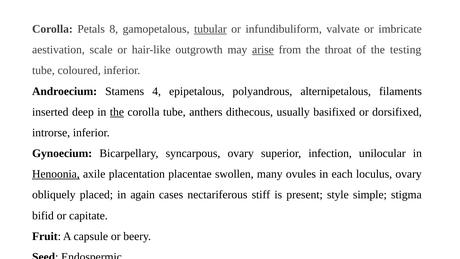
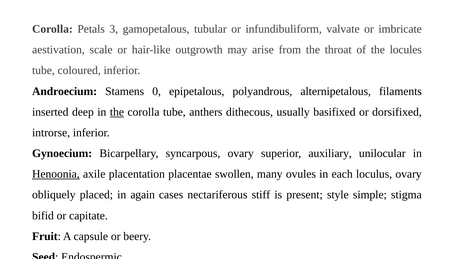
8: 8 -> 3
tubular underline: present -> none
arise underline: present -> none
testing: testing -> locules
4: 4 -> 0
infection: infection -> auxiliary
